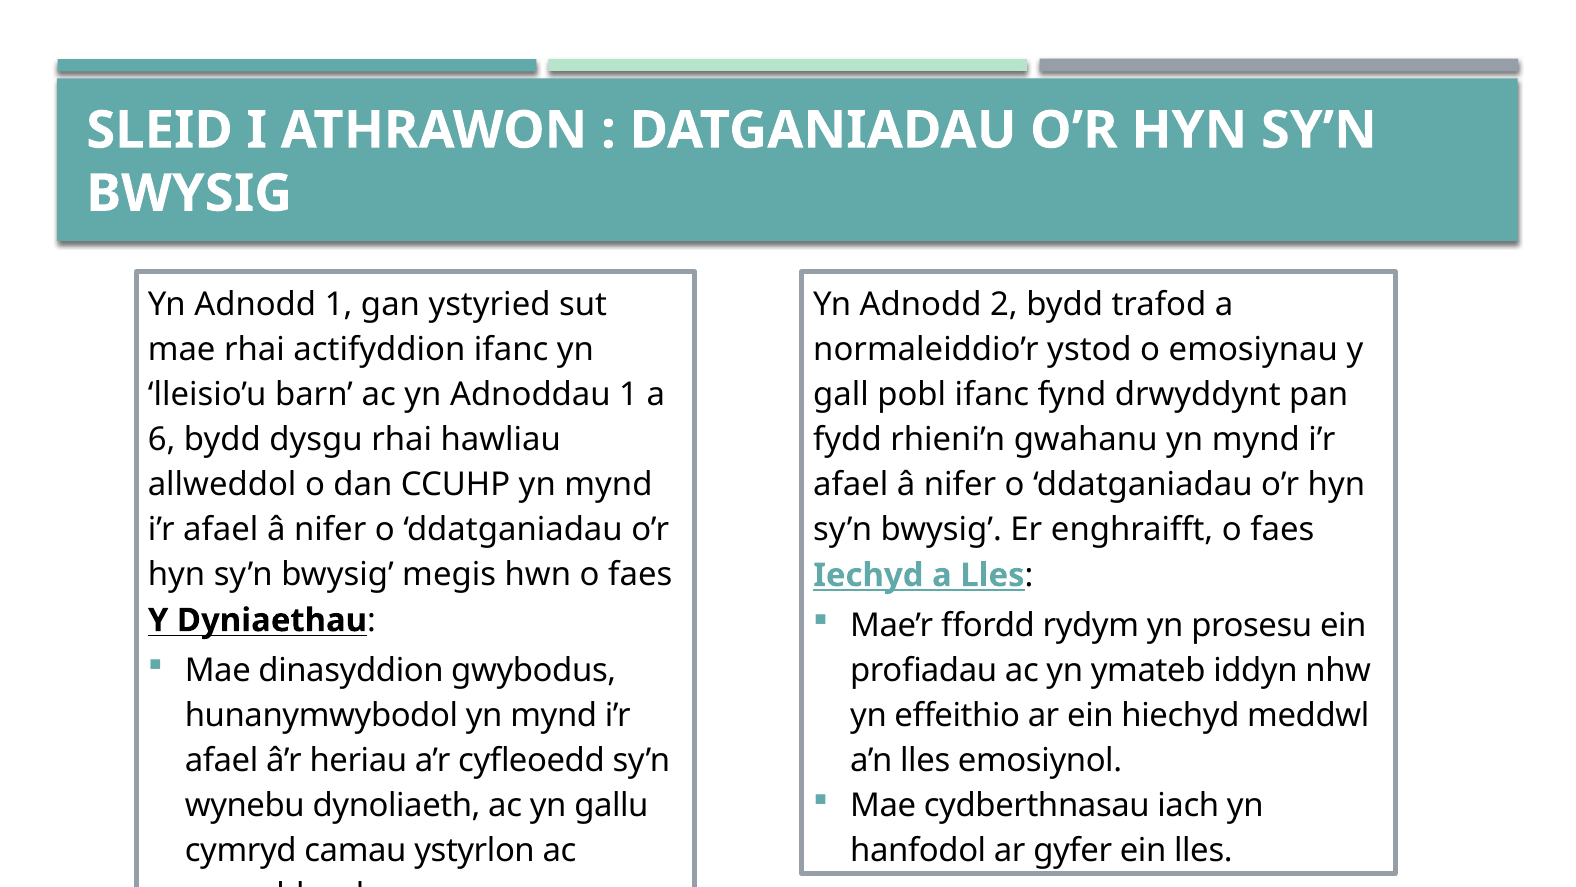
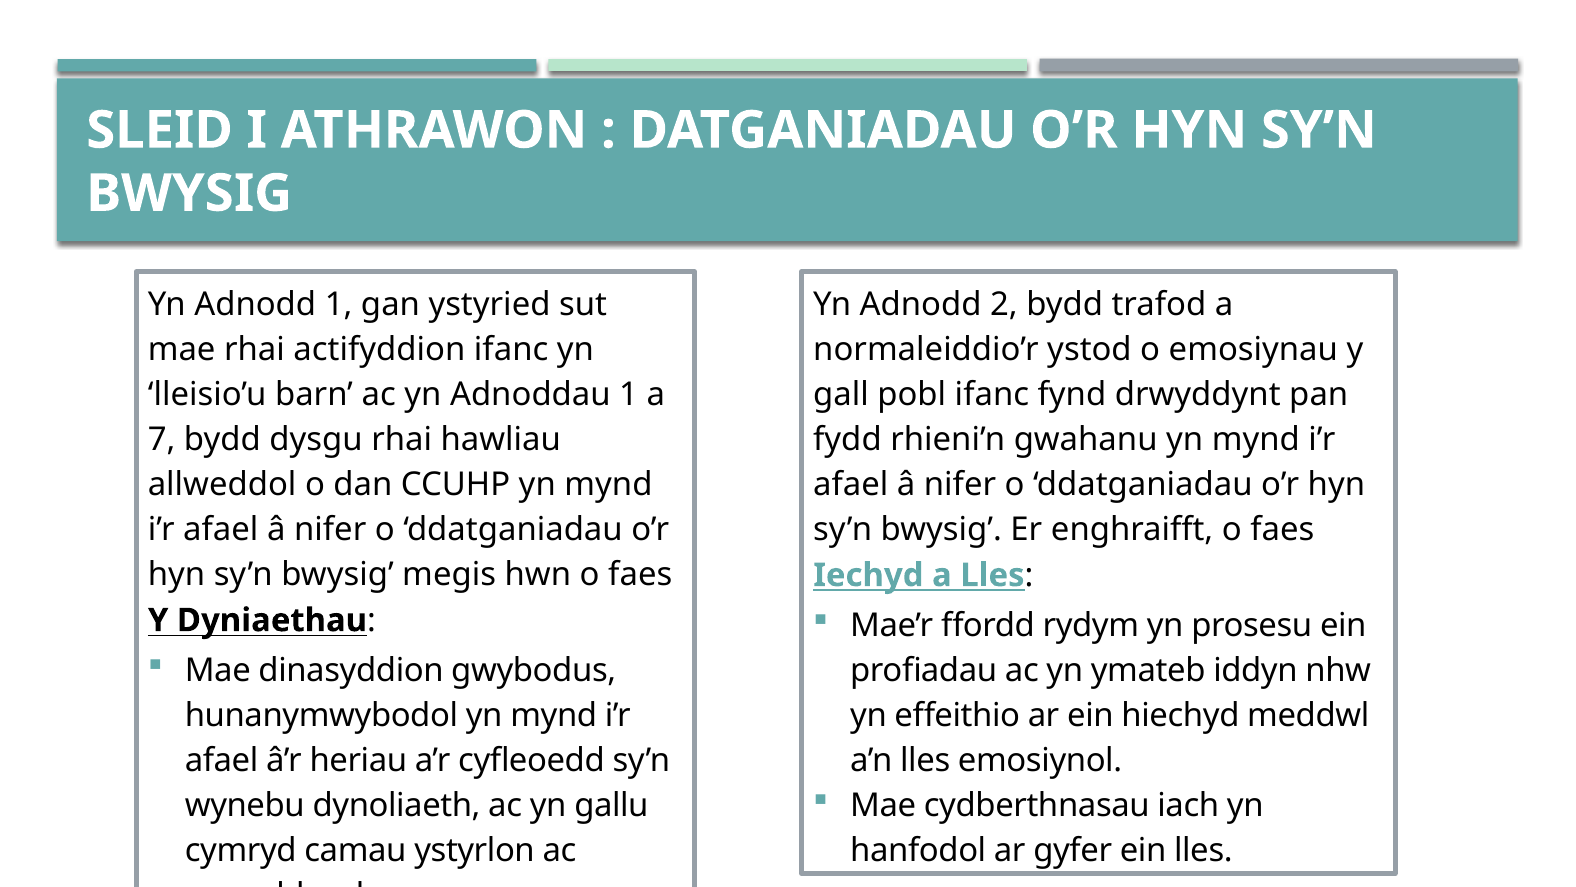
6: 6 -> 7
